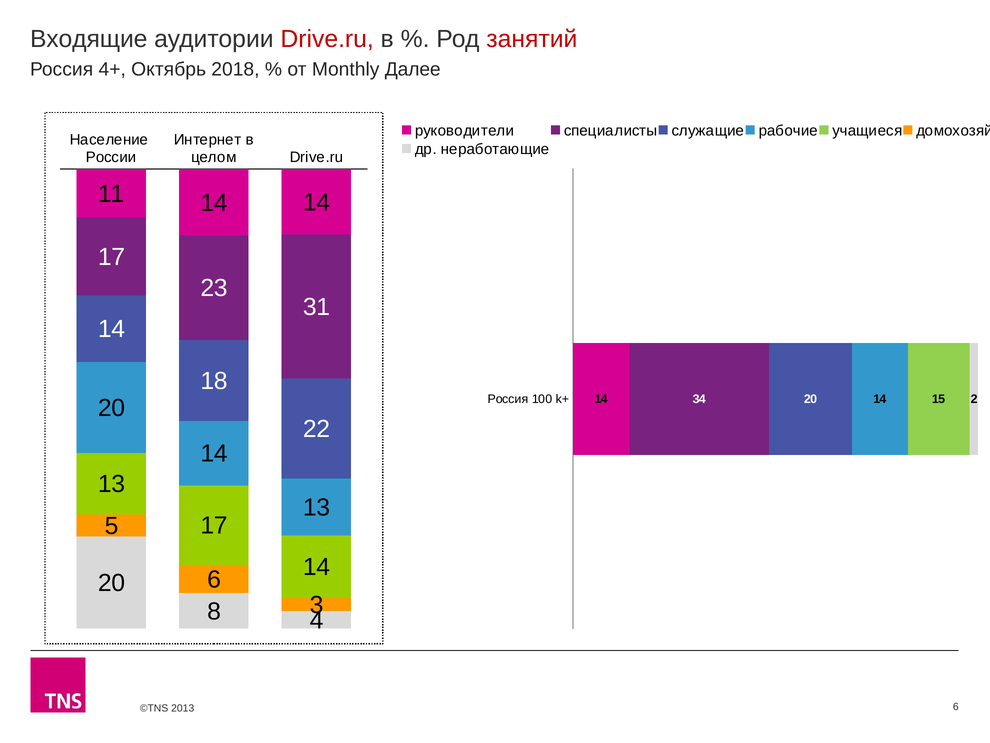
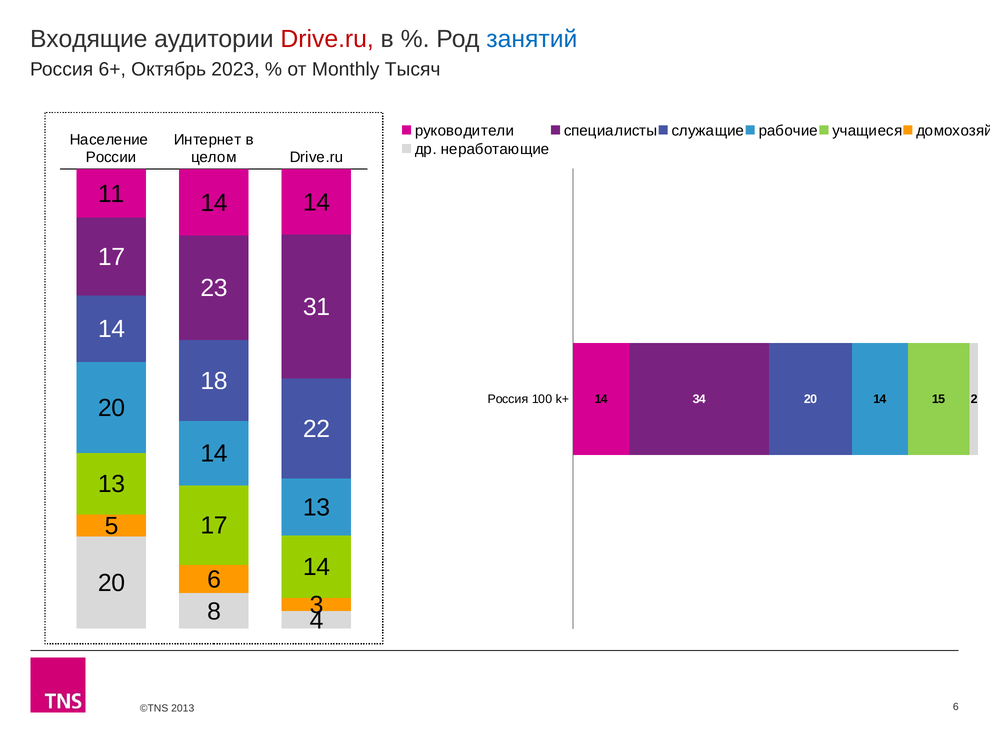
занятий colour: red -> blue
4+: 4+ -> 6+
2018: 2018 -> 2023
Далее: Далее -> Тысяч
